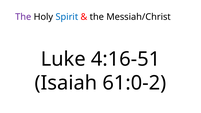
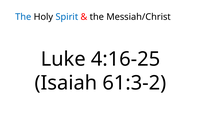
The at (23, 17) colour: purple -> blue
4:16-51: 4:16-51 -> 4:16-25
61:0-2: 61:0-2 -> 61:3-2
